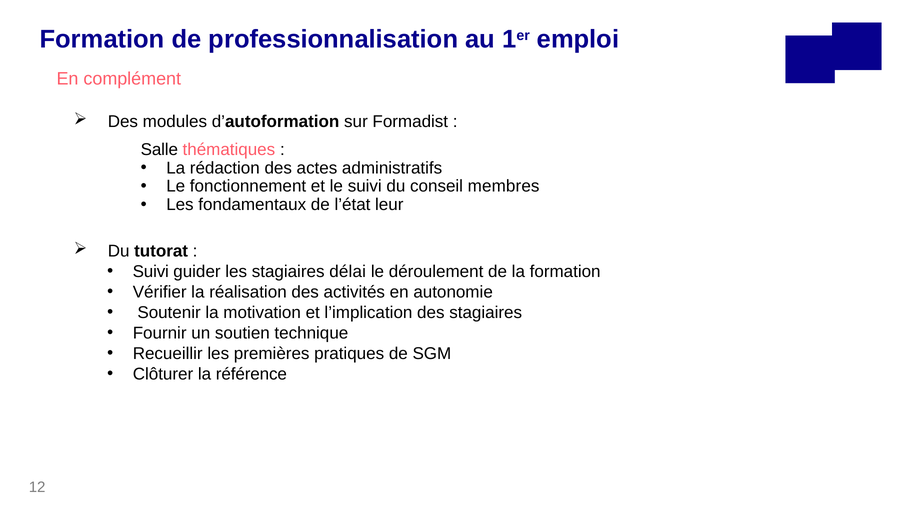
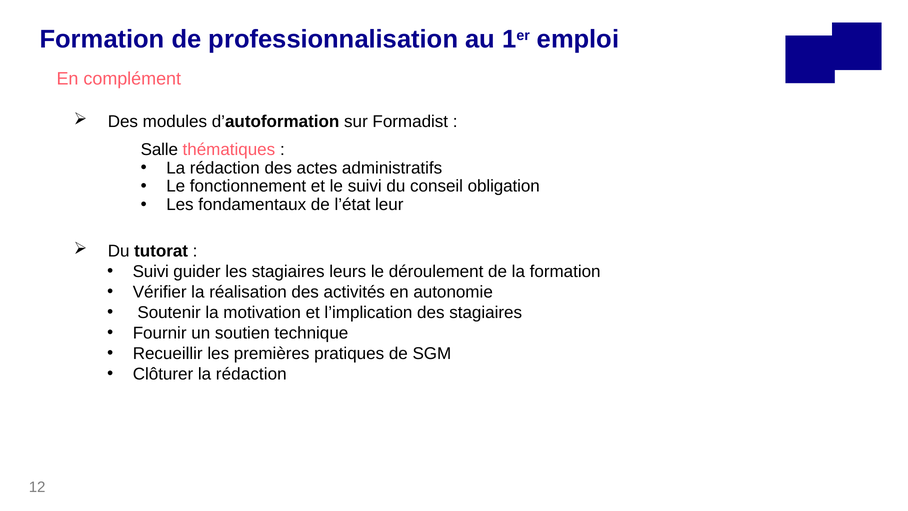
membres: membres -> obligation
délai: délai -> leurs
Clôturer la référence: référence -> rédaction
